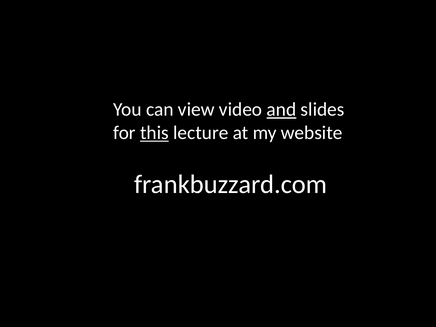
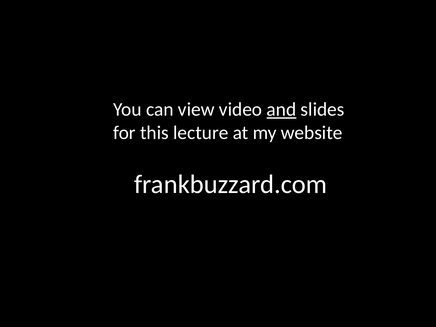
this underline: present -> none
